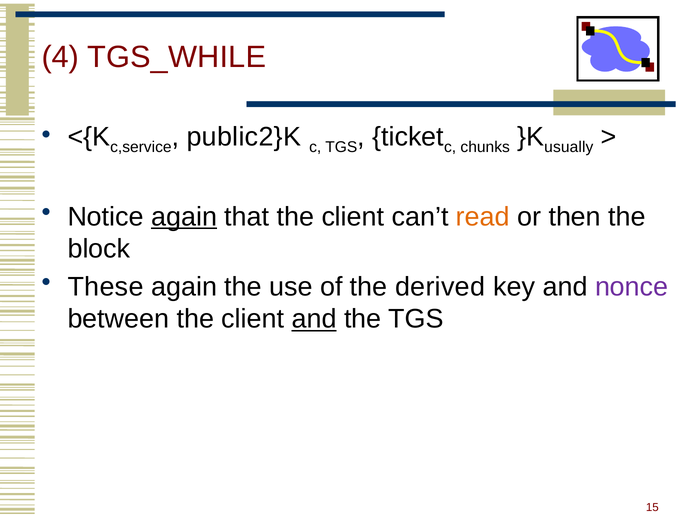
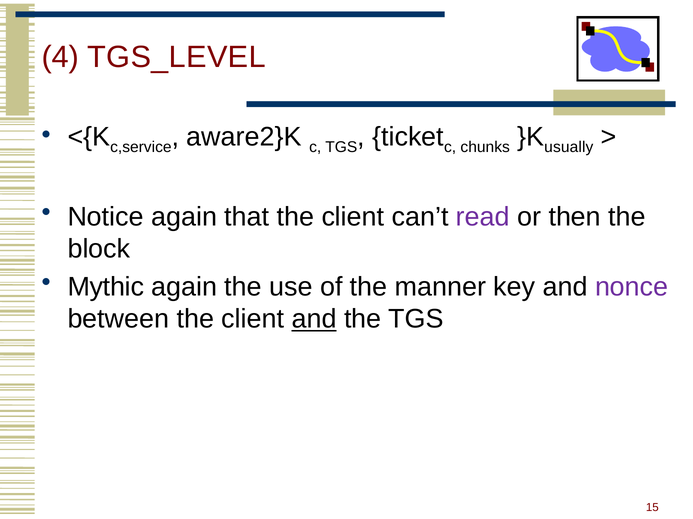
TGS_WHILE: TGS_WHILE -> TGS_LEVEL
public2}K: public2}K -> aware2}K
again at (184, 217) underline: present -> none
read colour: orange -> purple
These: These -> Mythic
derived: derived -> manner
